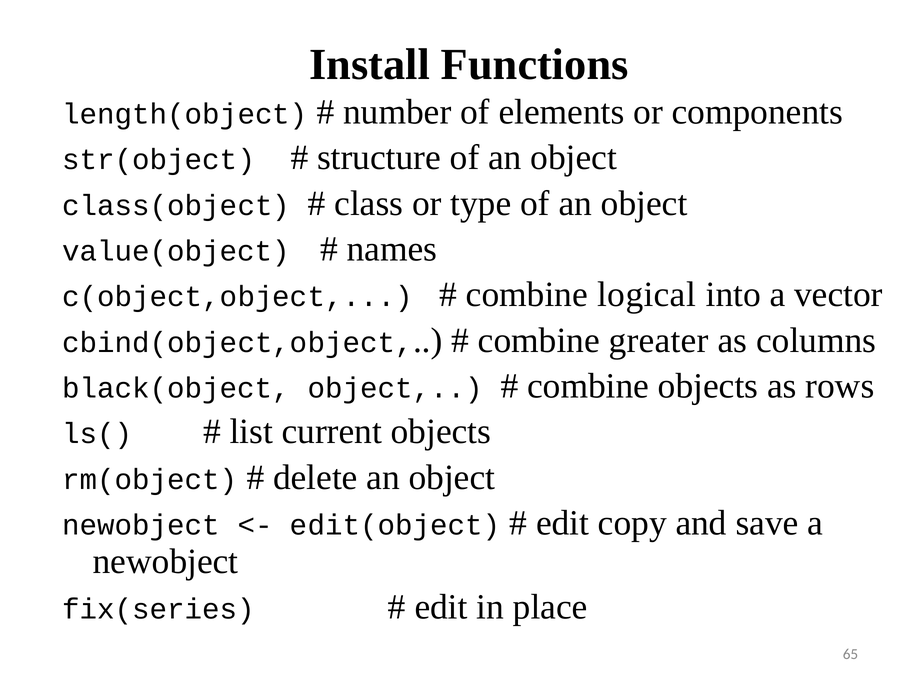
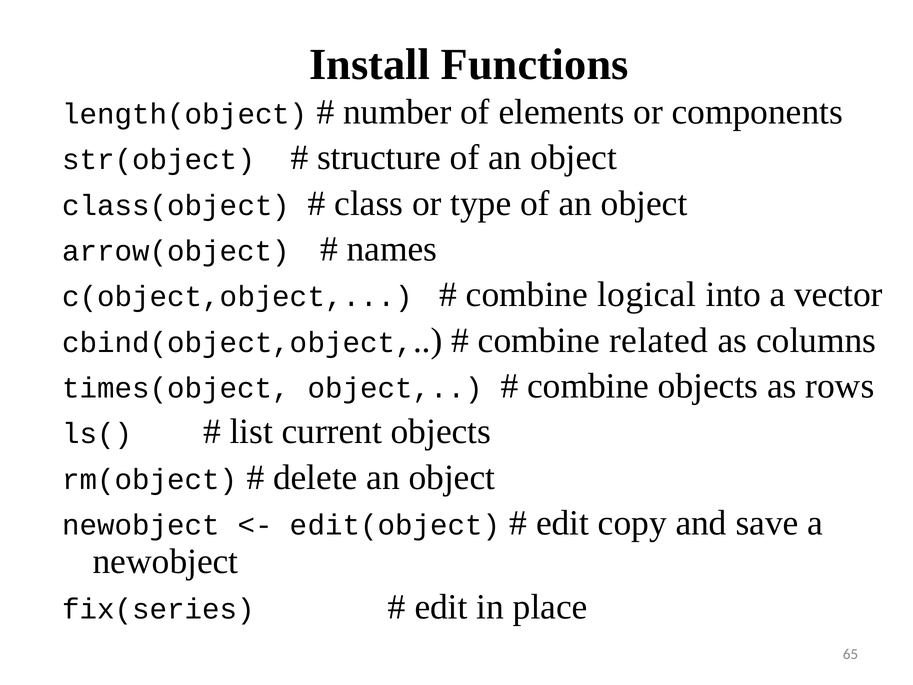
value(object: value(object -> arrow(object
greater: greater -> related
black(object: black(object -> times(object
